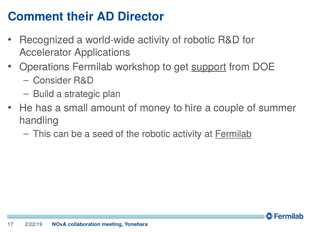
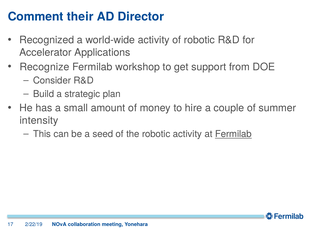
Operations: Operations -> Recognize
support underline: present -> none
handling: handling -> intensity
